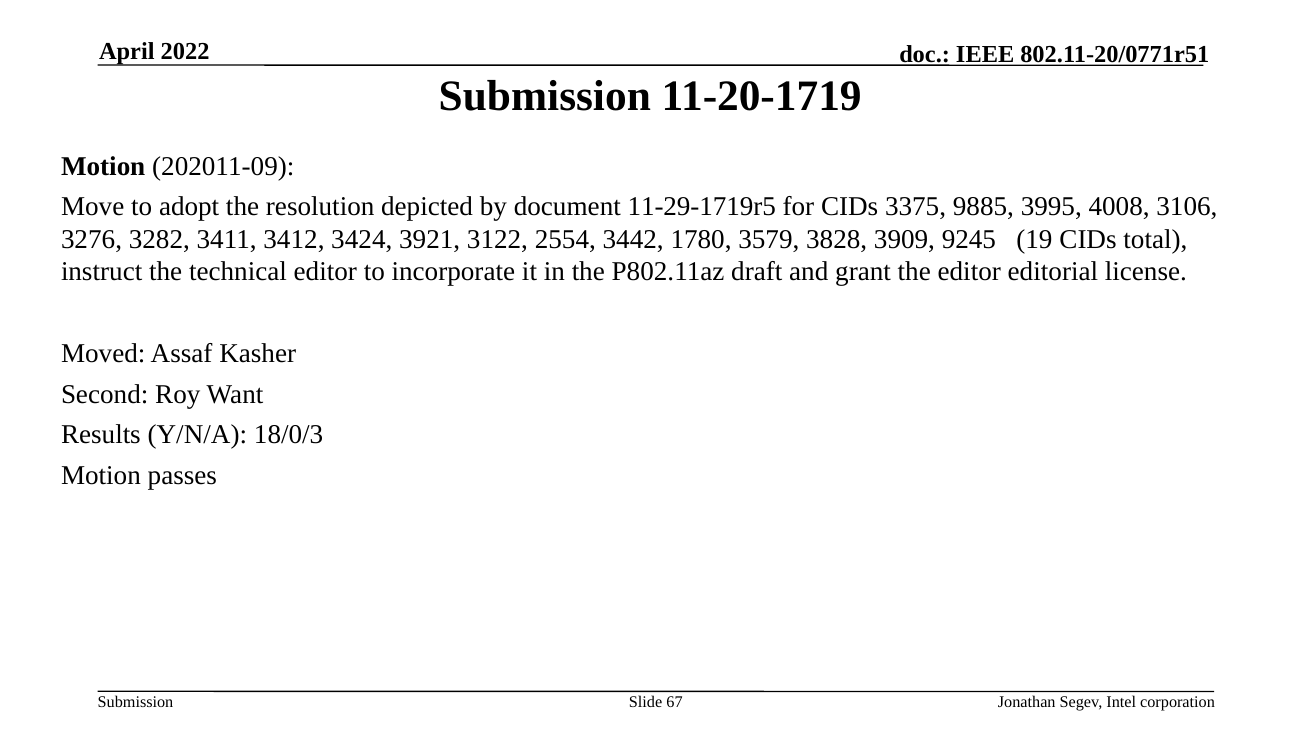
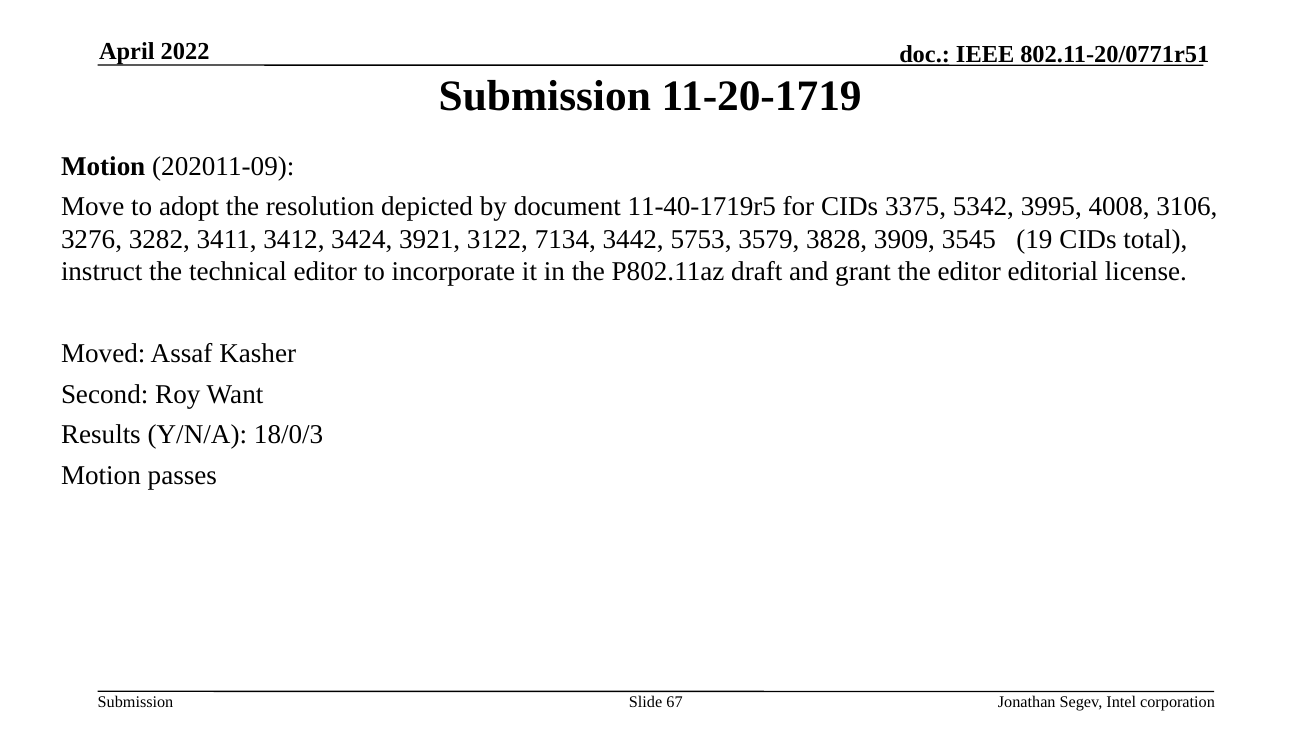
11-29-1719r5: 11-29-1719r5 -> 11-40-1719r5
9885: 9885 -> 5342
2554: 2554 -> 7134
1780: 1780 -> 5753
9245: 9245 -> 3545
